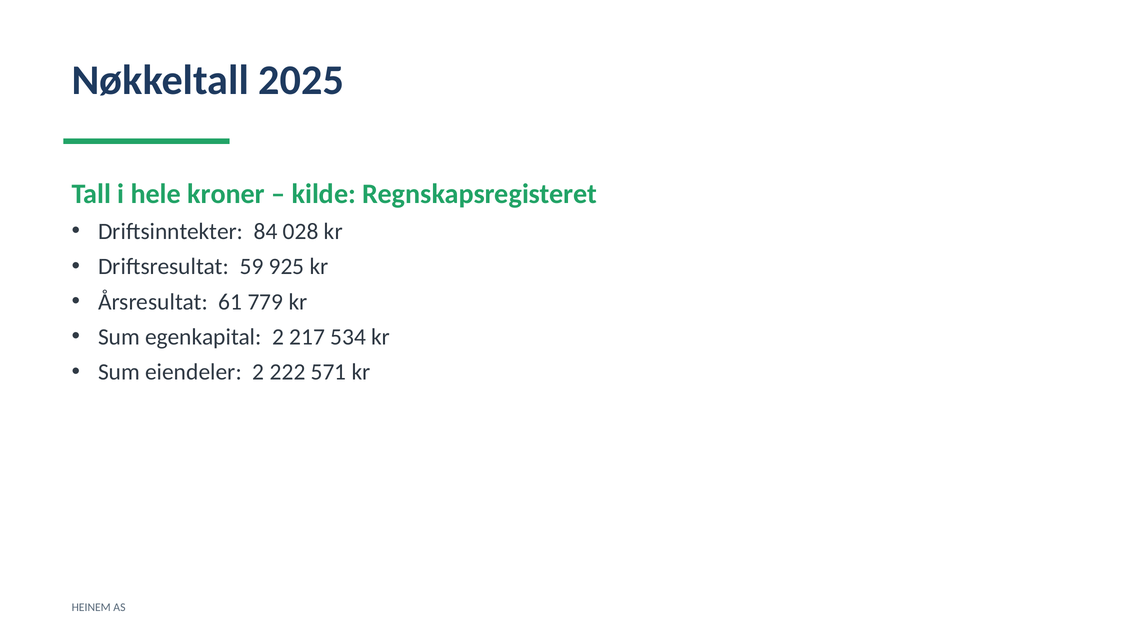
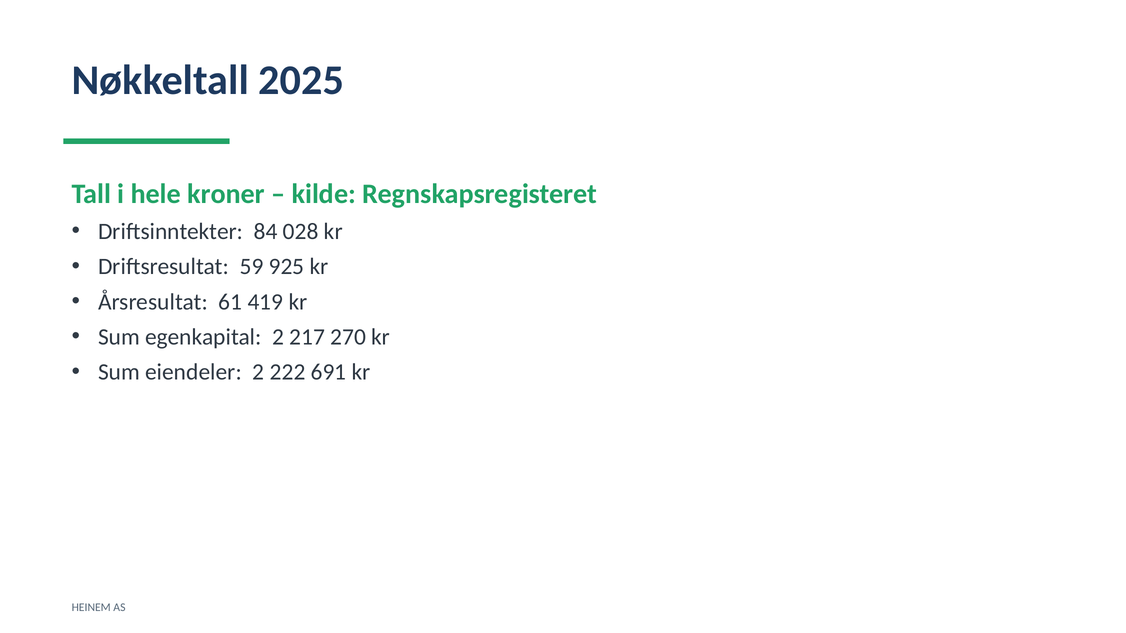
779: 779 -> 419
534: 534 -> 270
571: 571 -> 691
